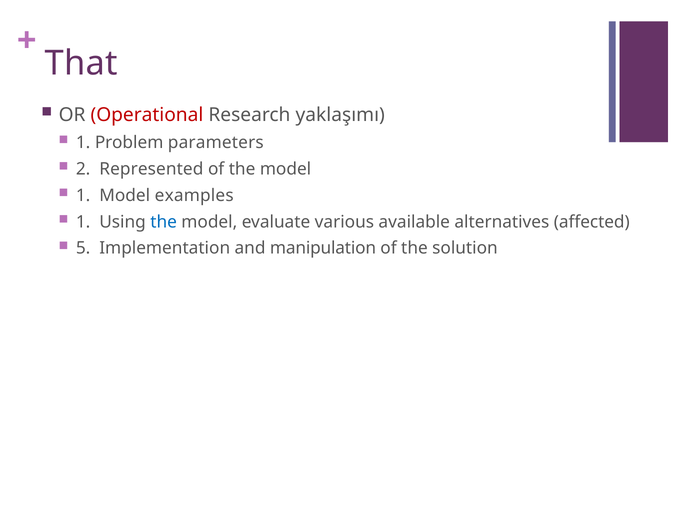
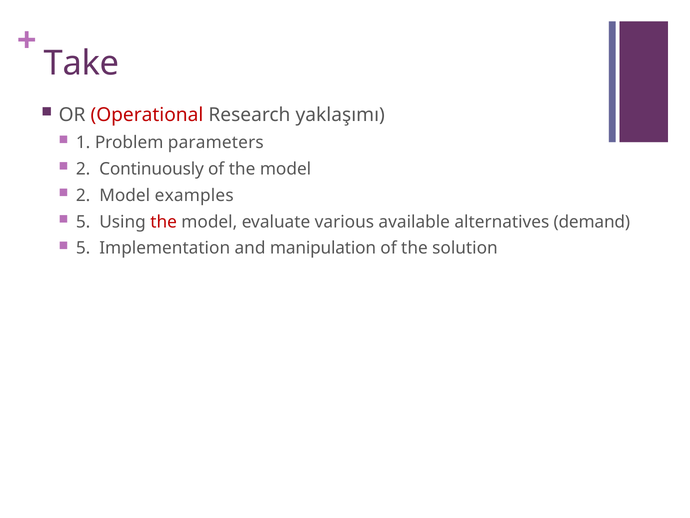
That: That -> Take
Represented: Represented -> Continuously
1 at (83, 195): 1 -> 2
1 at (83, 222): 1 -> 5
the at (164, 222) colour: blue -> red
affected: affected -> demand
